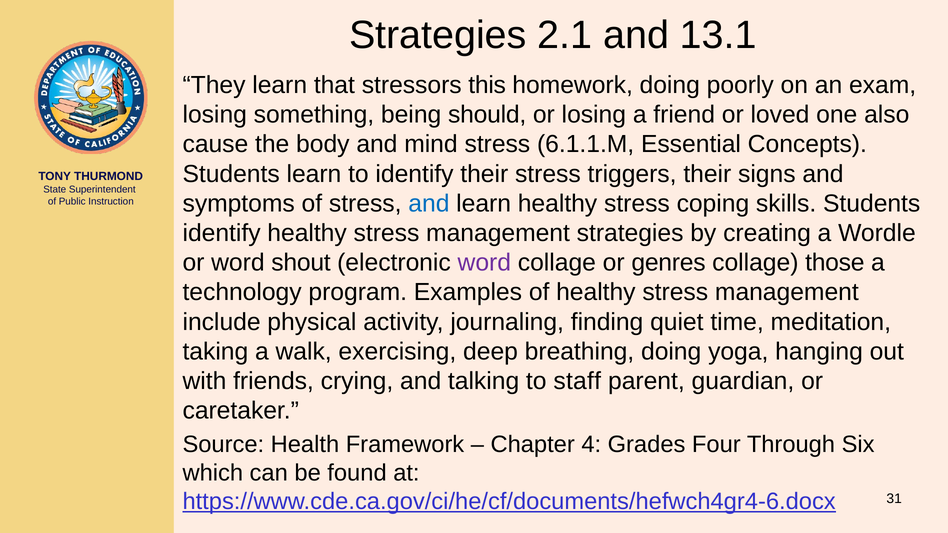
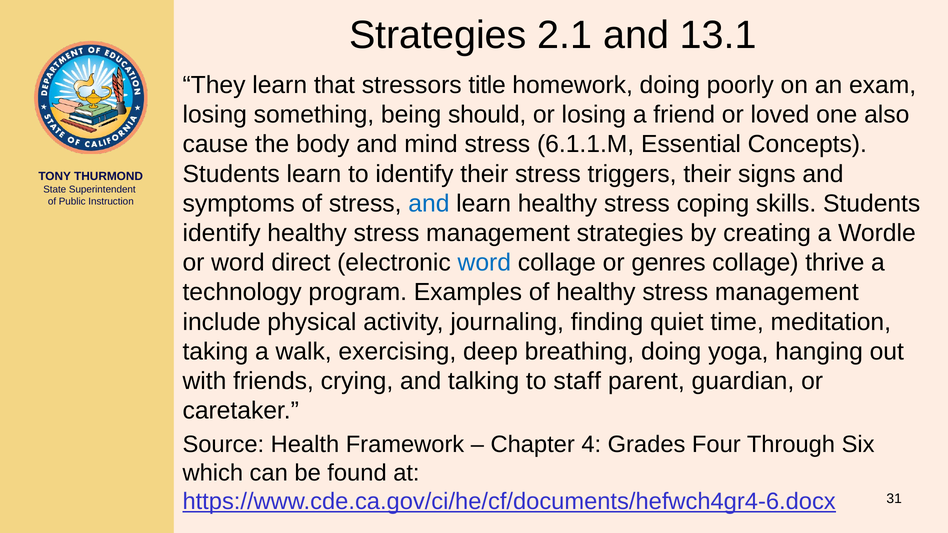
this: this -> title
shout: shout -> direct
word at (484, 263) colour: purple -> blue
those: those -> thrive
